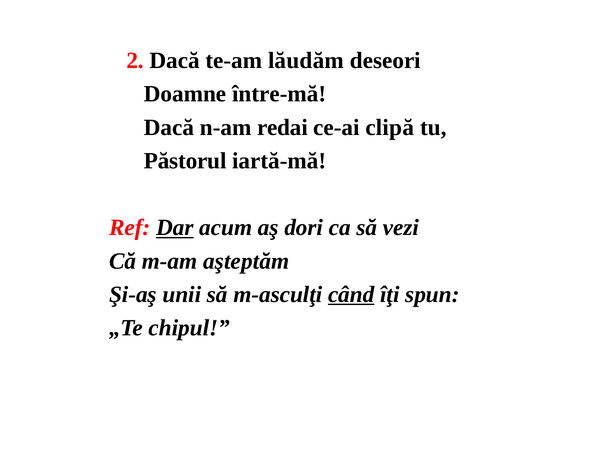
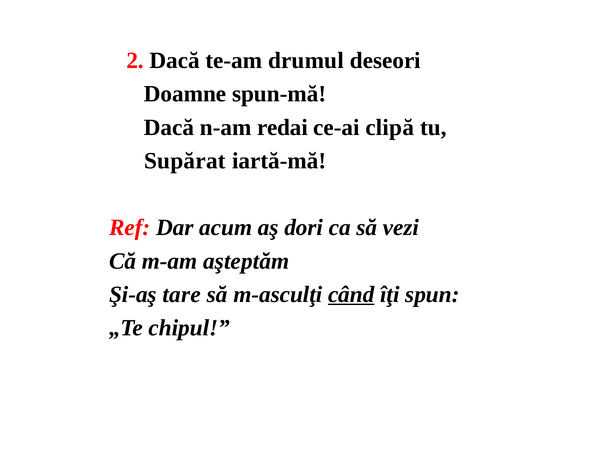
lăudăm: lăudăm -> drumul
între-mă: între-mă -> spun-mă
Păstorul: Păstorul -> Supărat
Dar underline: present -> none
unii: unii -> tare
